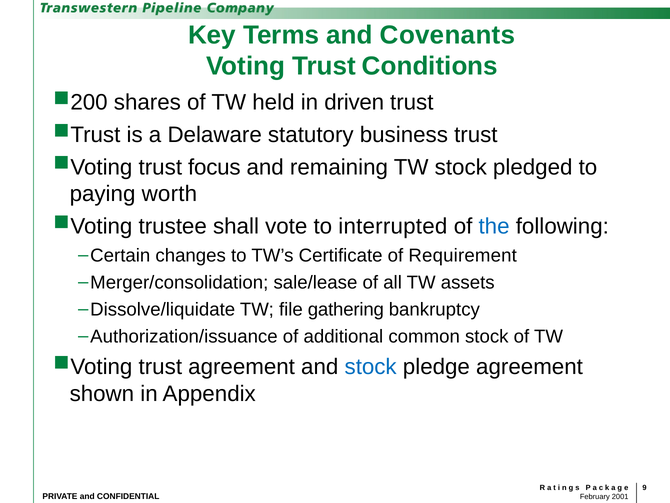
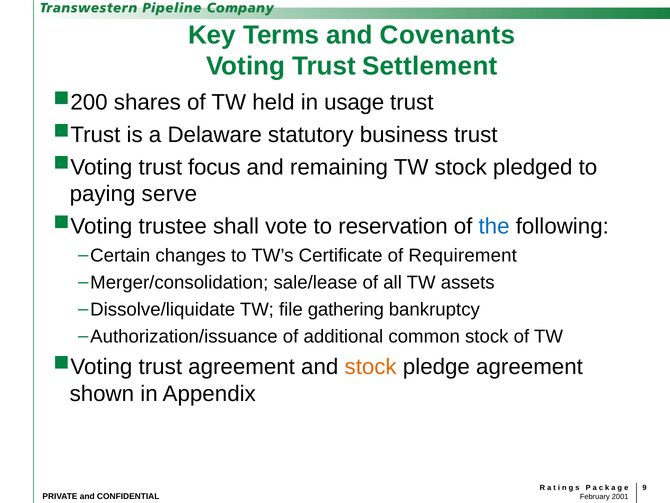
Conditions: Conditions -> Settlement
driven: driven -> usage
worth: worth -> serve
interrupted: interrupted -> reservation
stock at (371, 367) colour: blue -> orange
